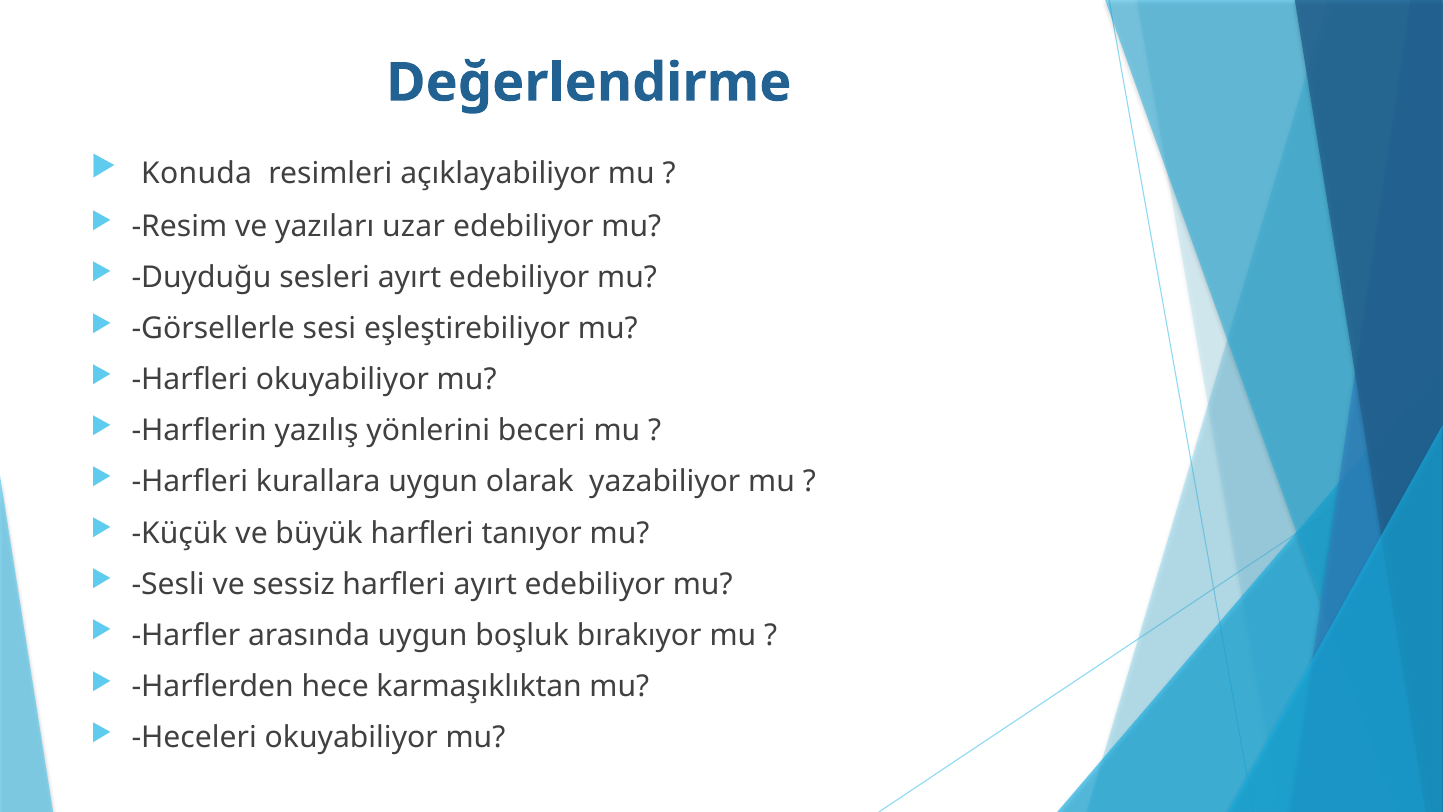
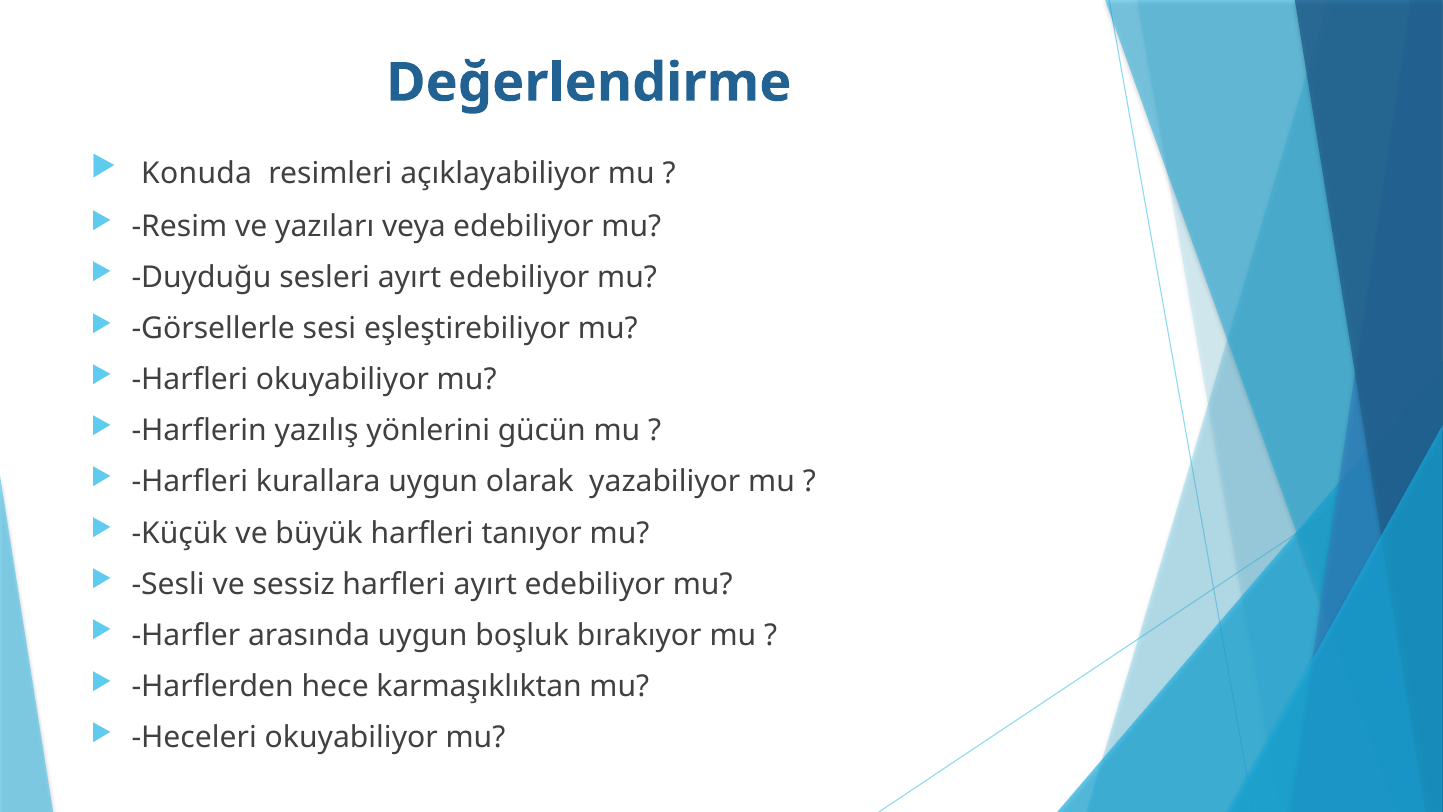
uzar: uzar -> veya
beceri: beceri -> gücün
